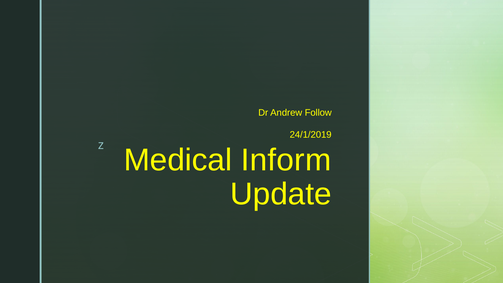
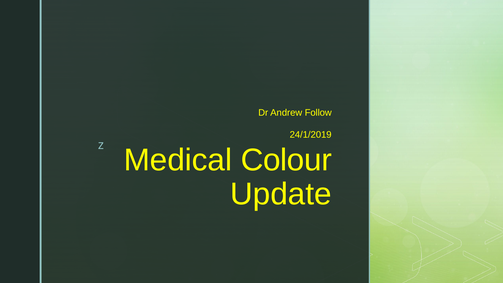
Inform: Inform -> Colour
